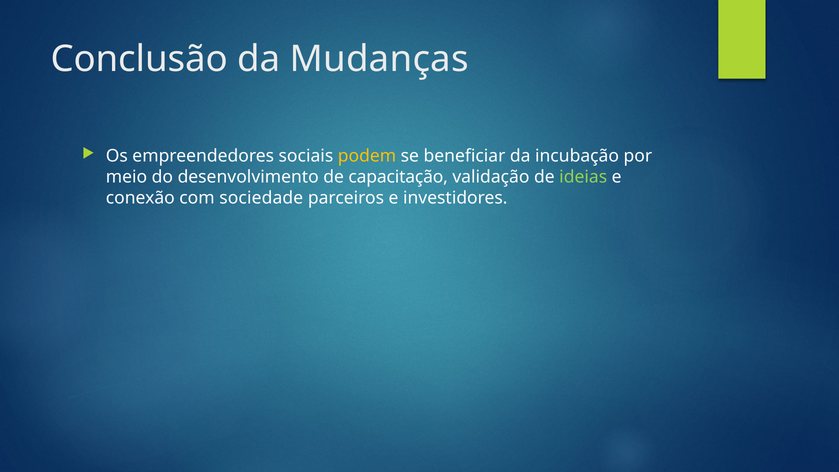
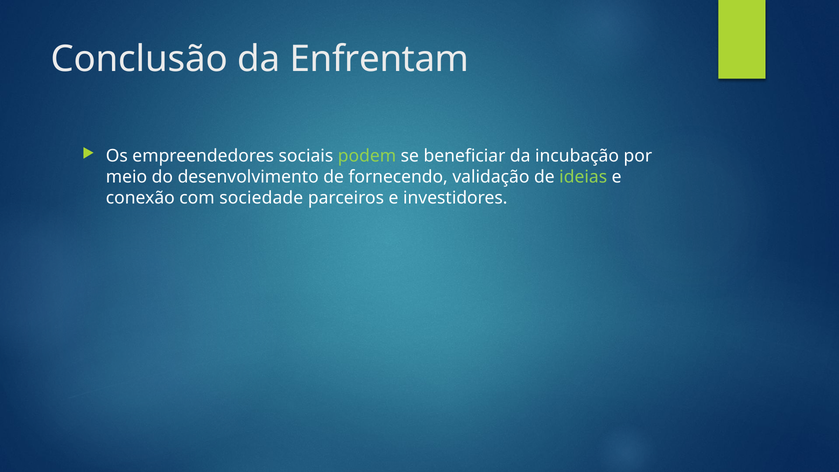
Mudanças: Mudanças -> Enfrentam
podem colour: yellow -> light green
capacitação: capacitação -> fornecendo
